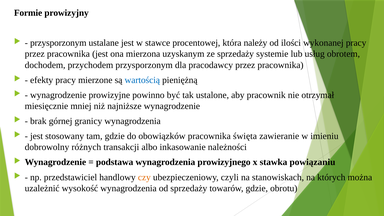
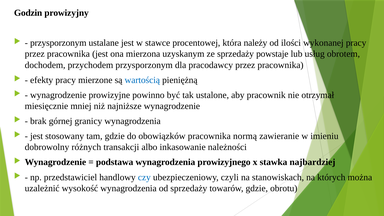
Formie: Formie -> Godzin
systemie: systemie -> powstaje
święta: święta -> normą
powiązaniu: powiązaniu -> najbardziej
czy colour: orange -> blue
